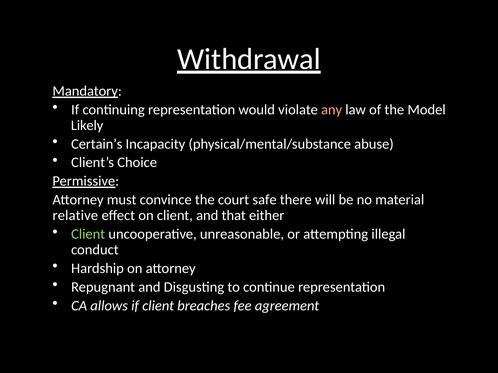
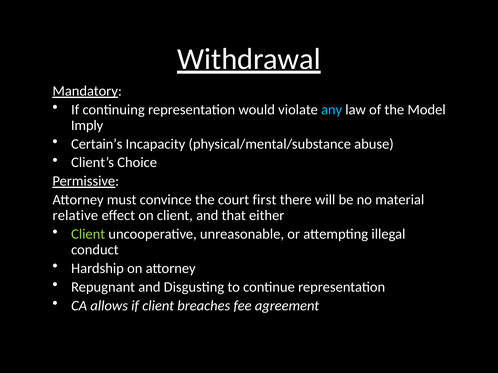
any colour: pink -> light blue
Likely: Likely -> Imply
safe: safe -> first
